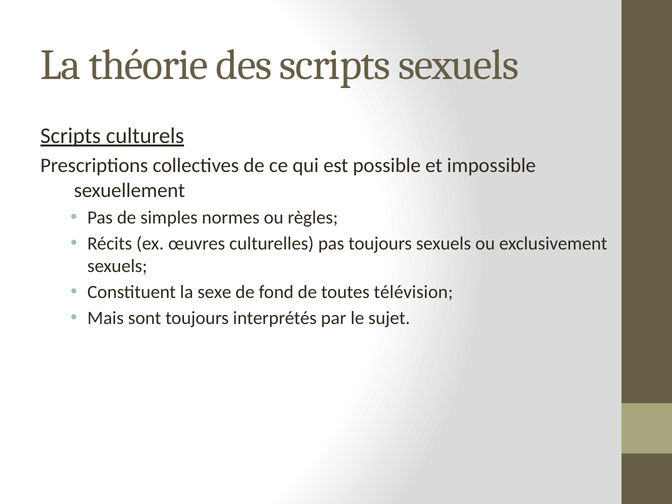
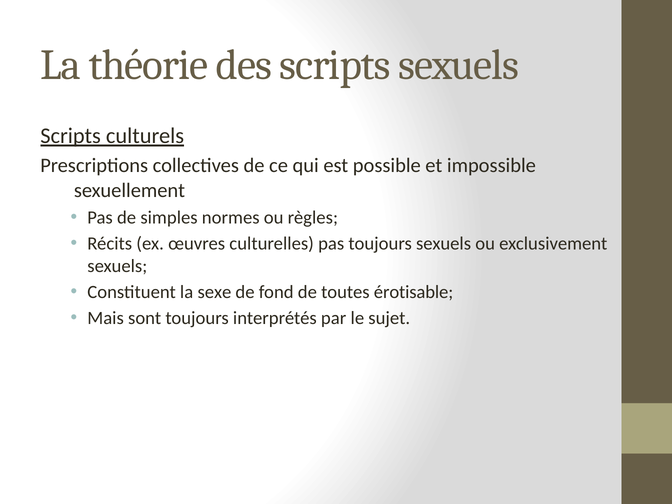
télévision: télévision -> érotisable
